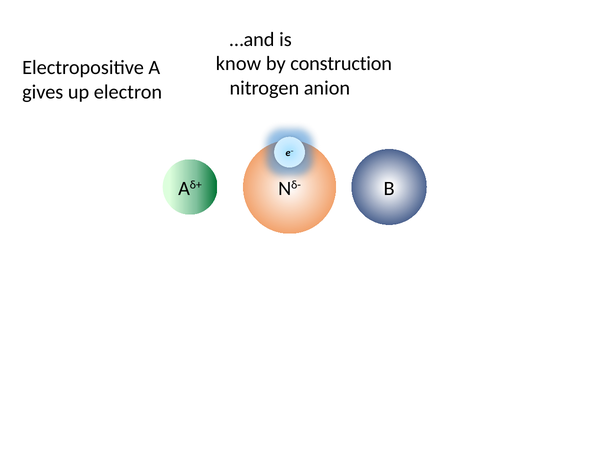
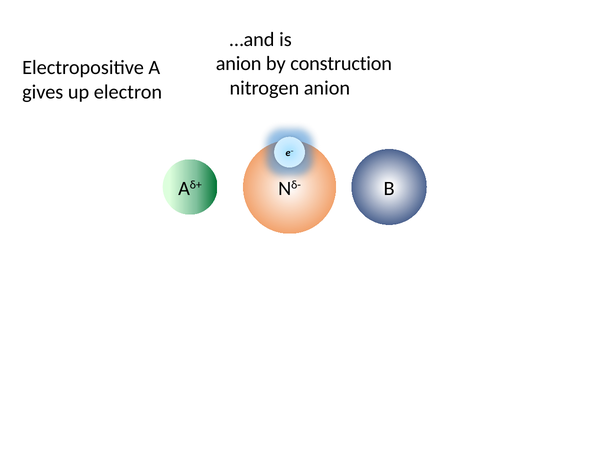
know at (239, 64): know -> anion
